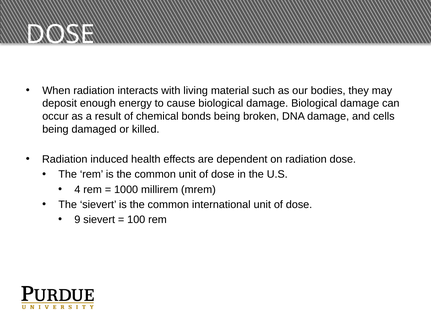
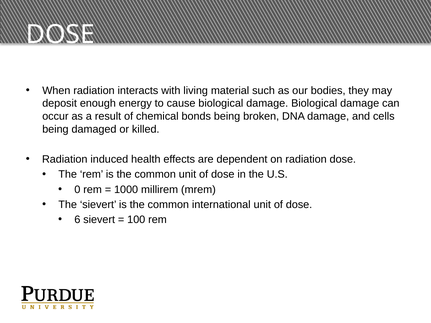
4: 4 -> 0
9: 9 -> 6
